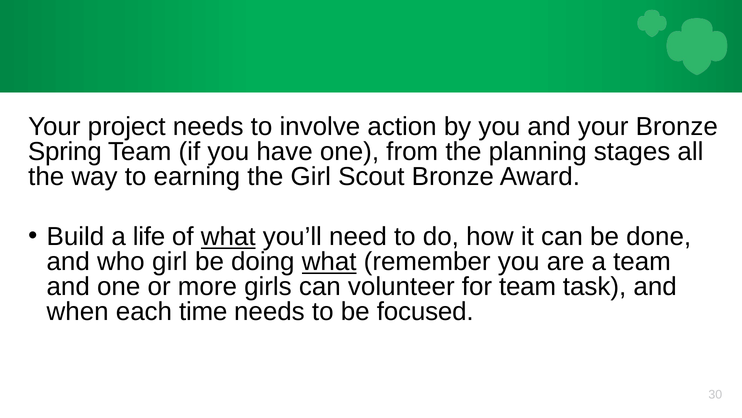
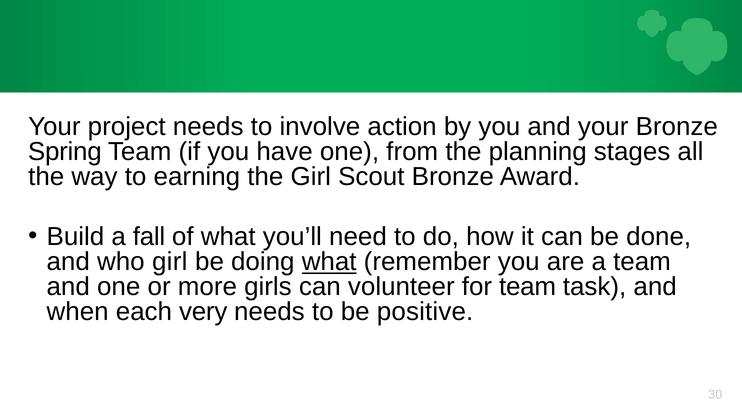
life: life -> fall
what at (228, 237) underline: present -> none
time: time -> very
focused: focused -> positive
